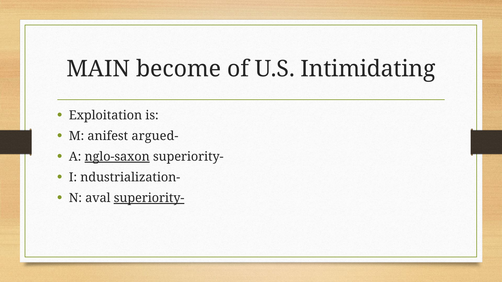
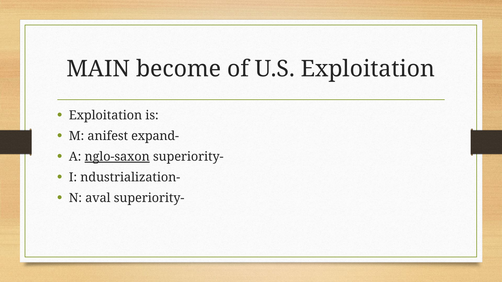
U.S Intimidating: Intimidating -> Exploitation
argued-: argued- -> expand-
superiority- at (149, 198) underline: present -> none
